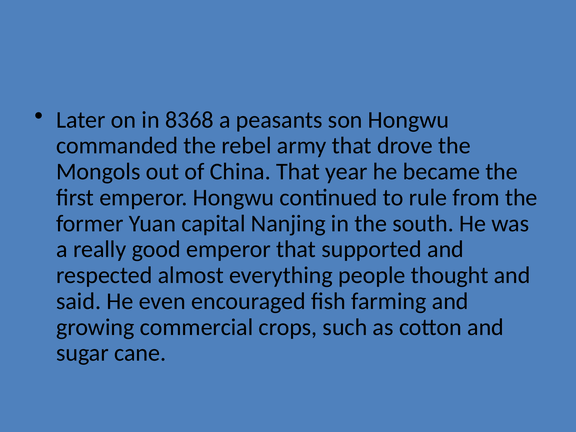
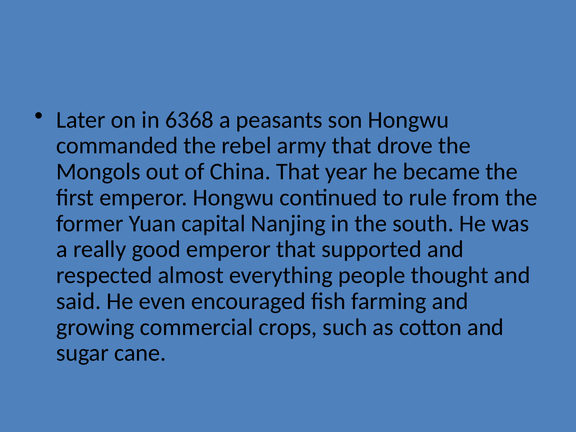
8368: 8368 -> 6368
